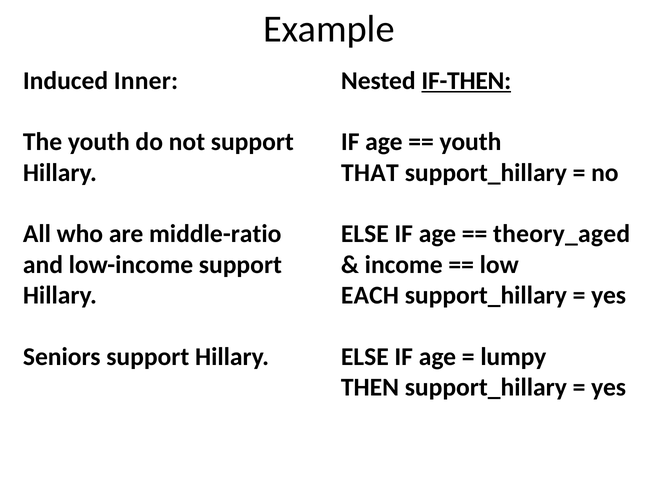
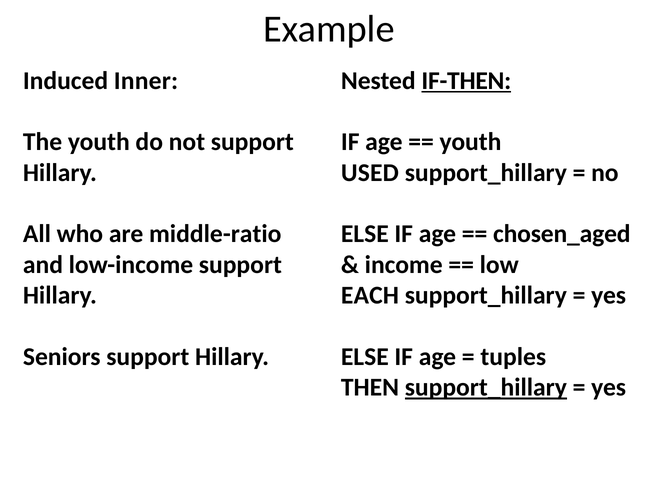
THAT: THAT -> USED
theory_aged: theory_aged -> chosen_aged
lumpy: lumpy -> tuples
support_hillary at (486, 388) underline: none -> present
